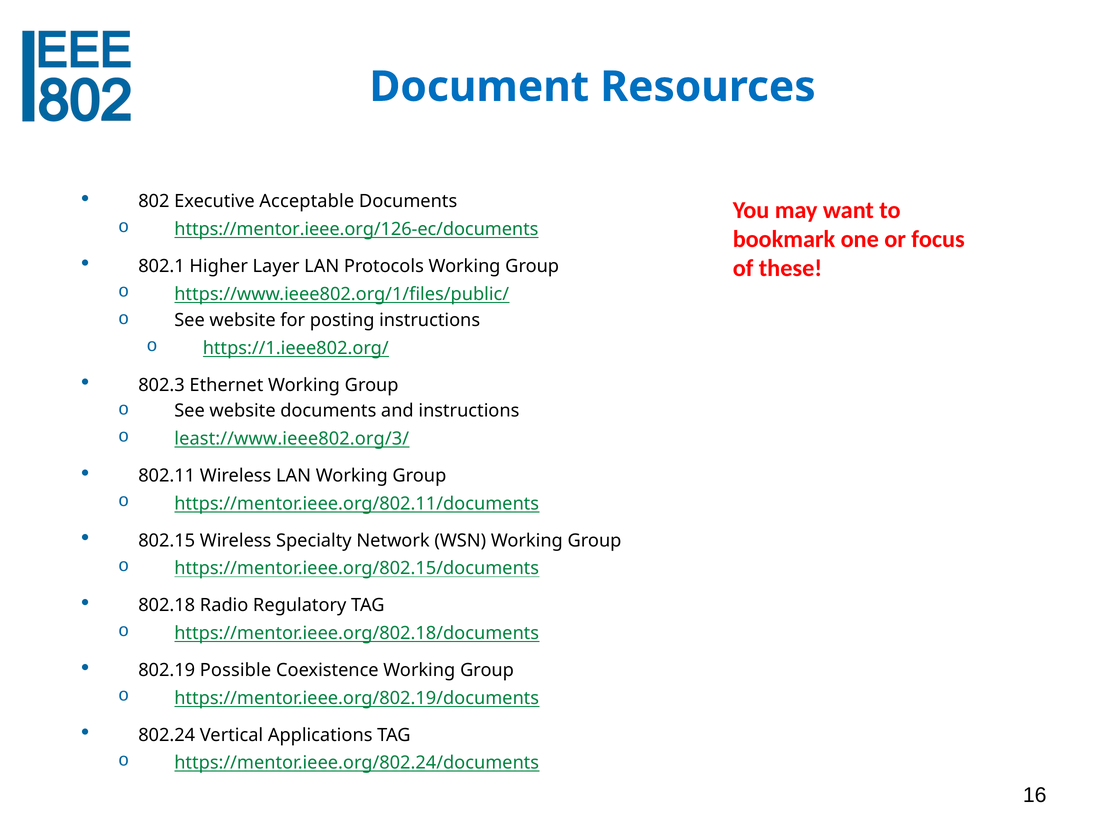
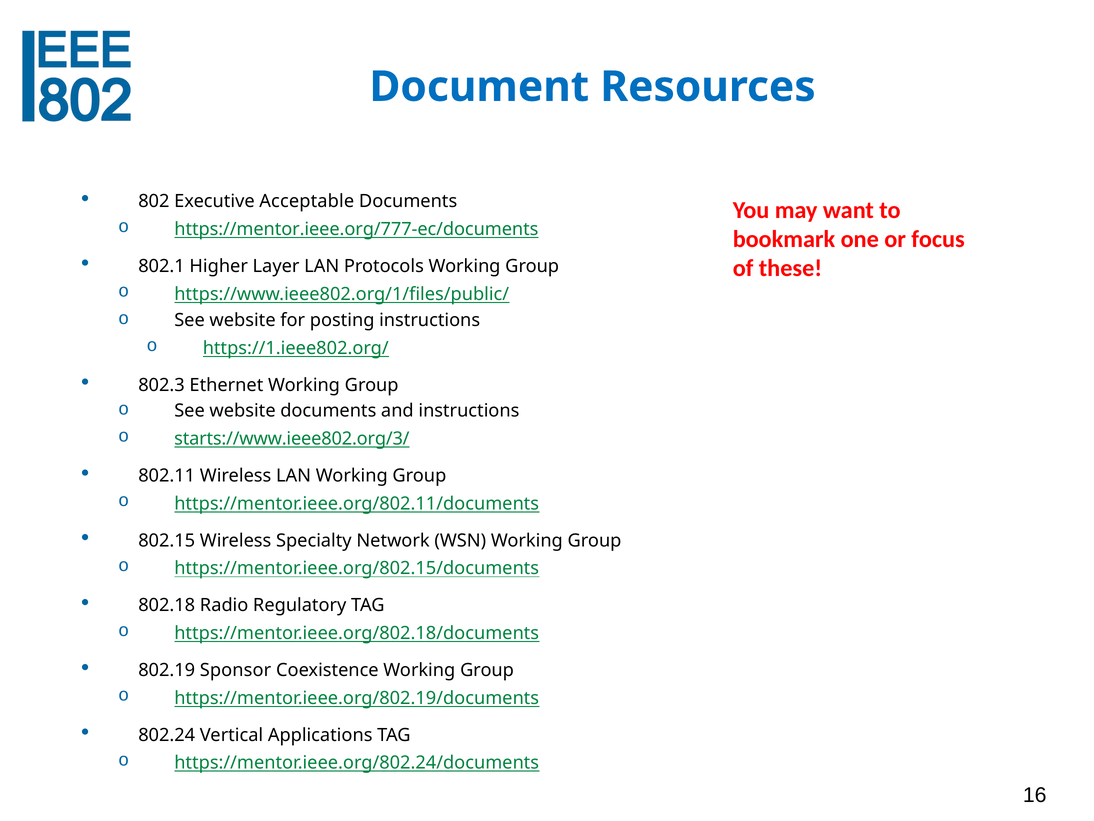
https://mentor.ieee.org/126-ec/documents: https://mentor.ieee.org/126-ec/documents -> https://mentor.ieee.org/777-ec/documents
least://www.ieee802.org/3/: least://www.ieee802.org/3/ -> starts://www.ieee802.org/3/
Possible: Possible -> Sponsor
